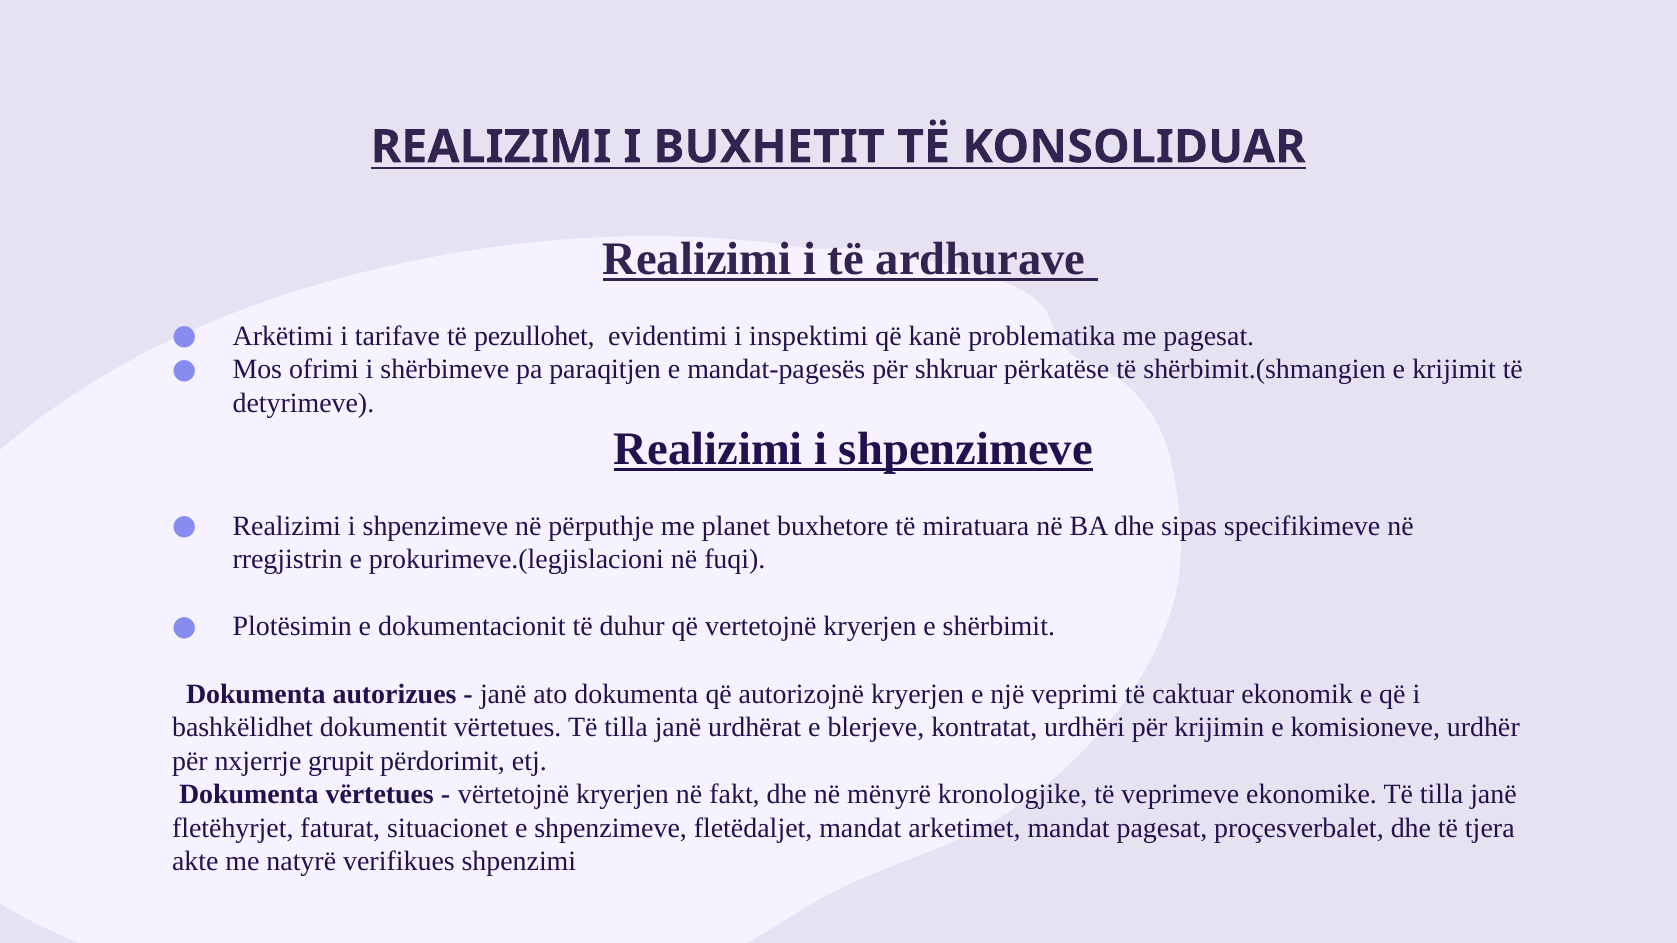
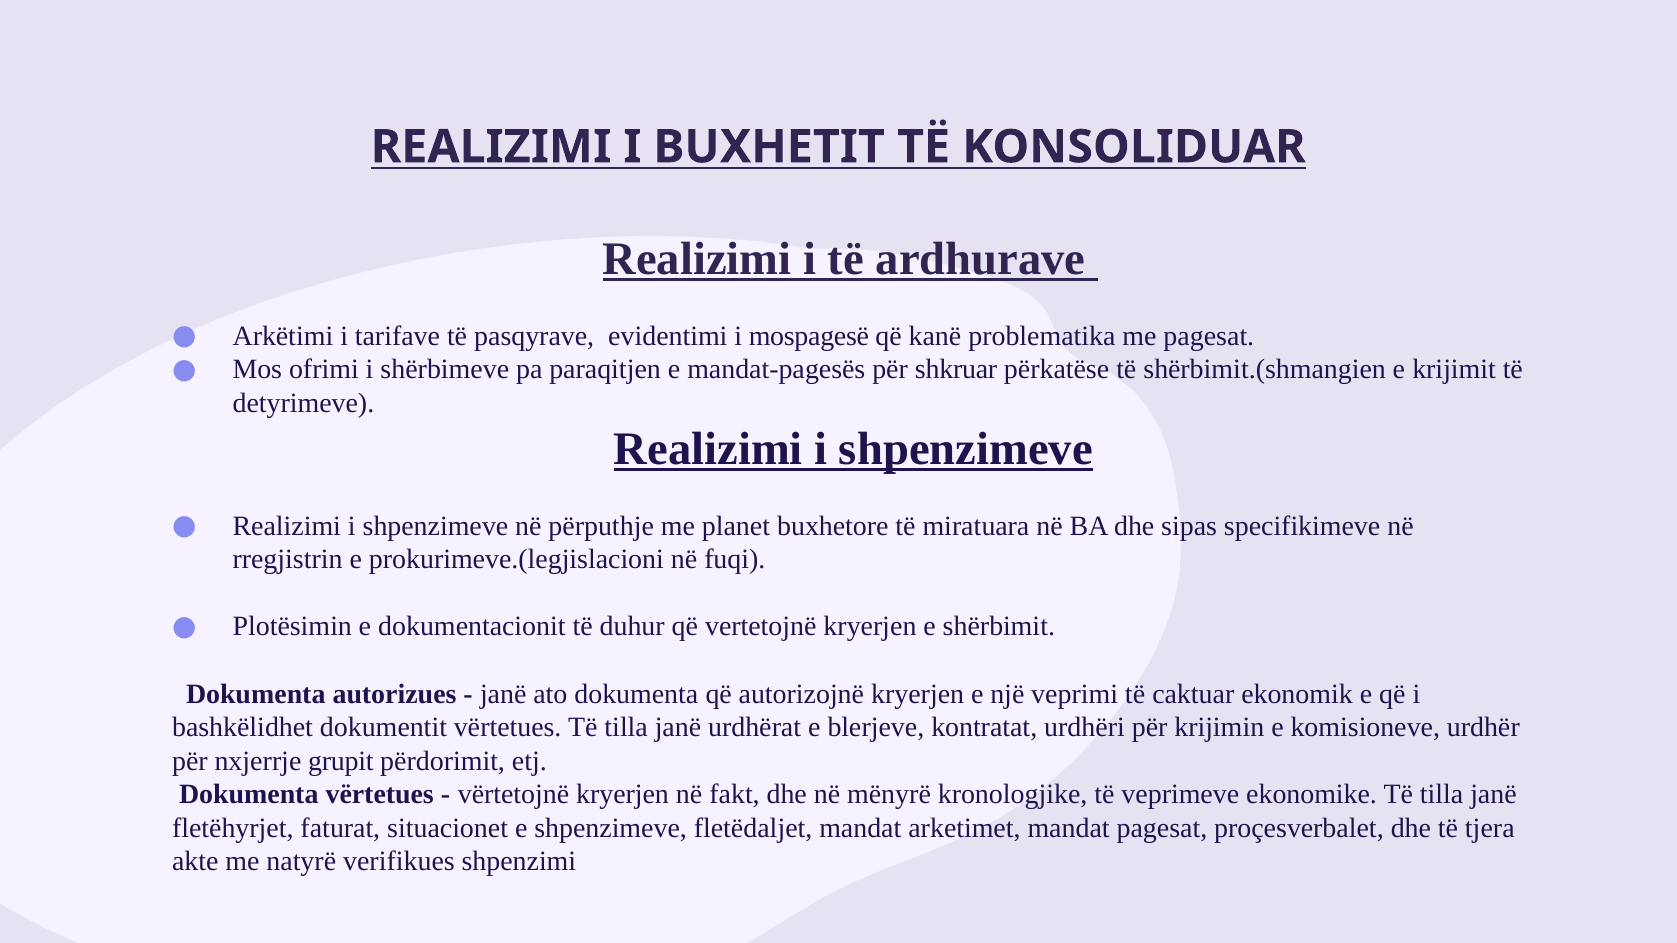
pezullohet: pezullohet -> pasqyrave
inspektimi: inspektimi -> mospagesë
